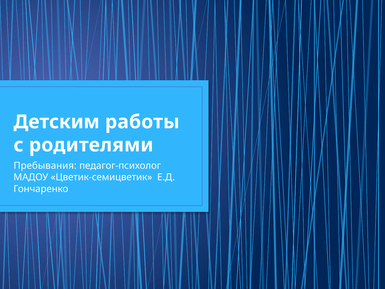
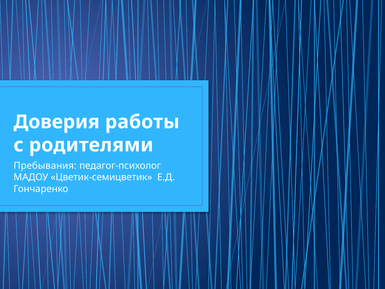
Детским: Детским -> Доверия
